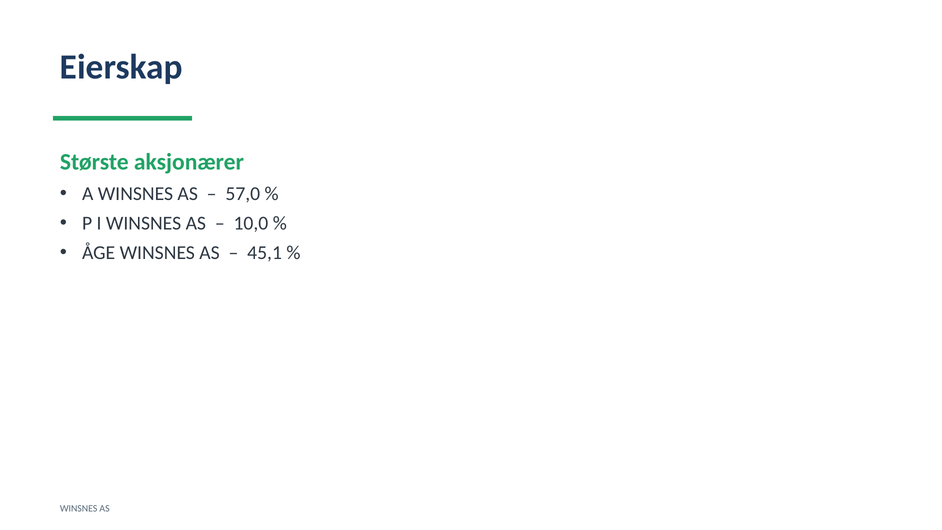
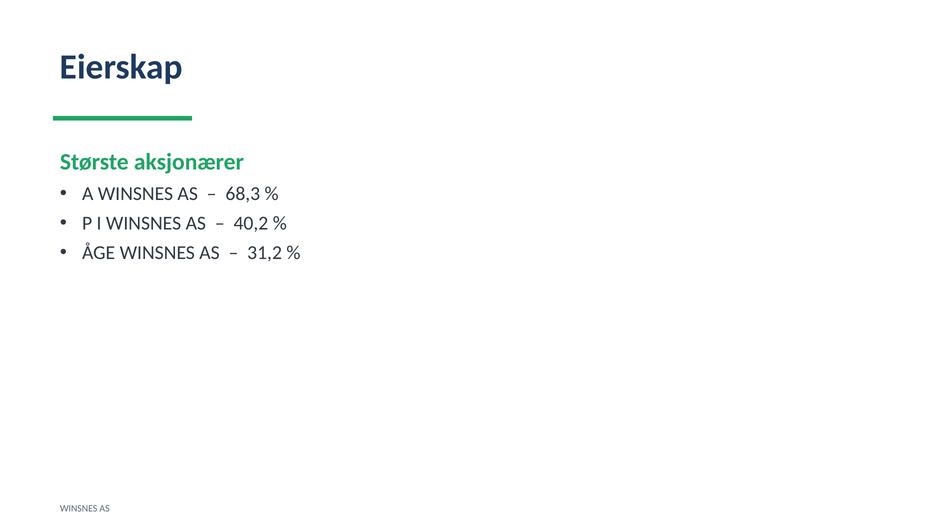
57,0: 57,0 -> 68,3
10,0: 10,0 -> 40,2
45,1: 45,1 -> 31,2
